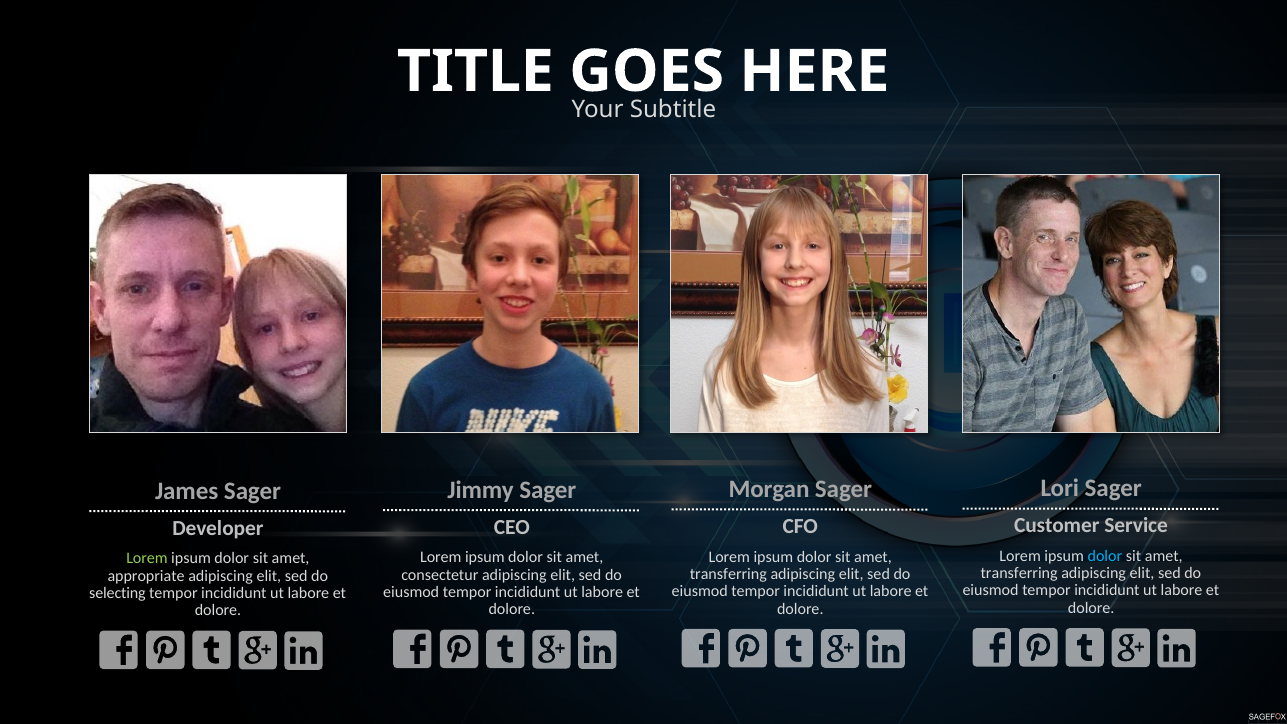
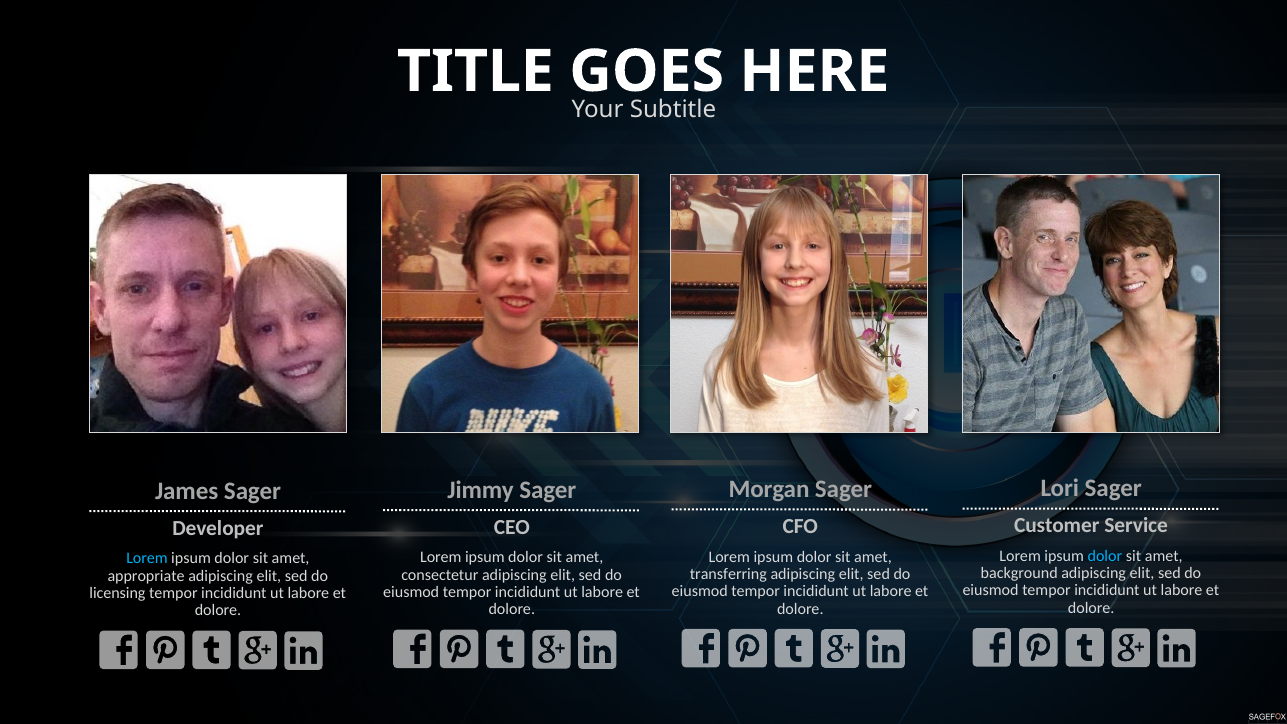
Lorem at (147, 558) colour: light green -> light blue
transferring at (1019, 573): transferring -> background
selecting: selecting -> licensing
